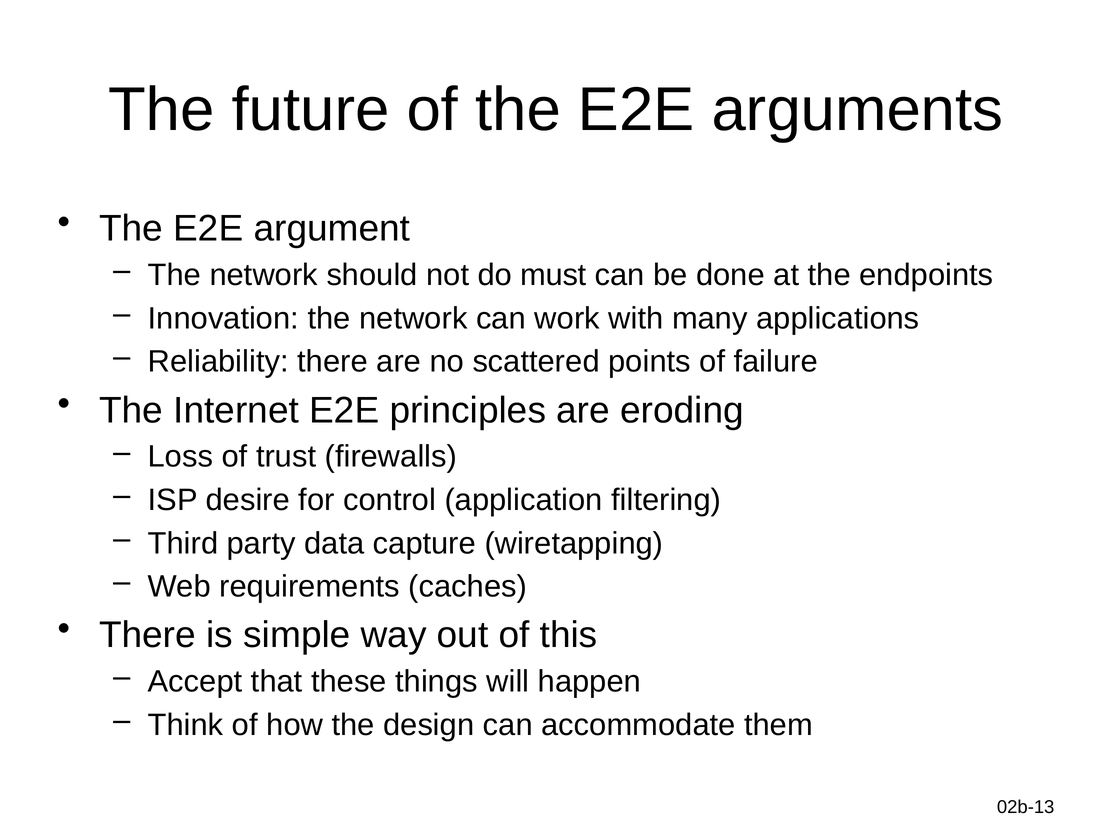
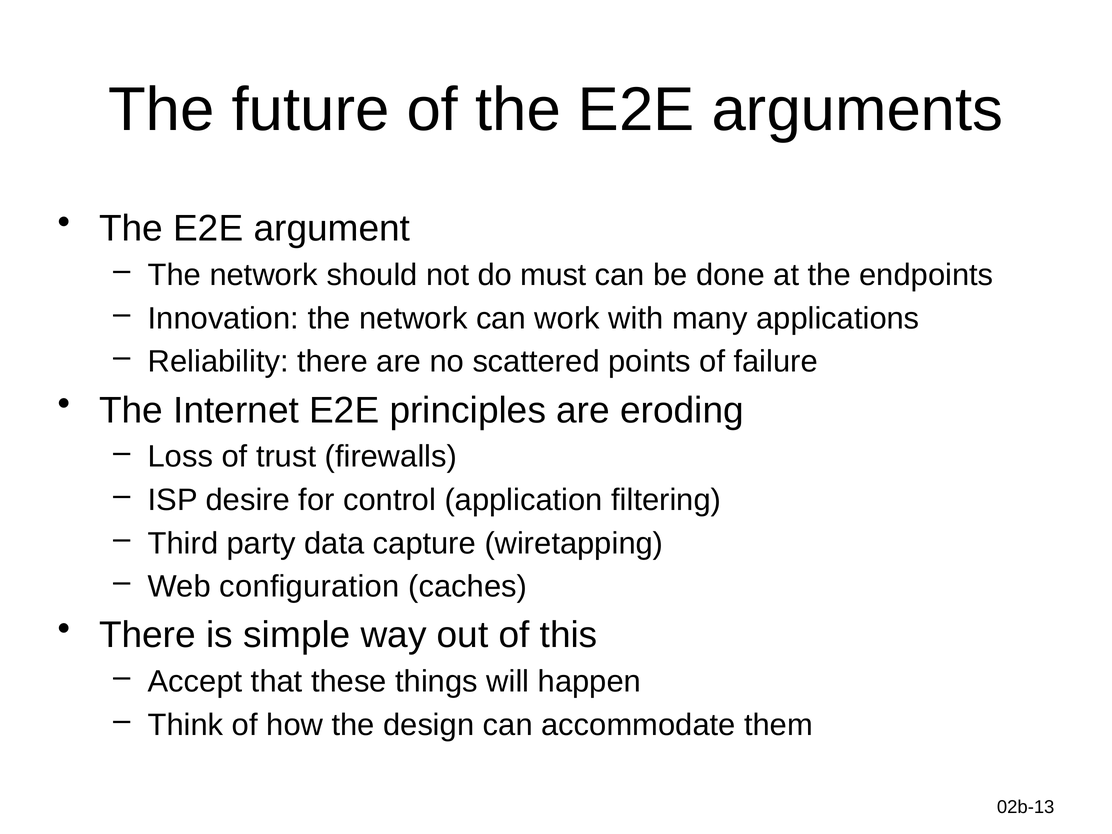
requirements: requirements -> configuration
